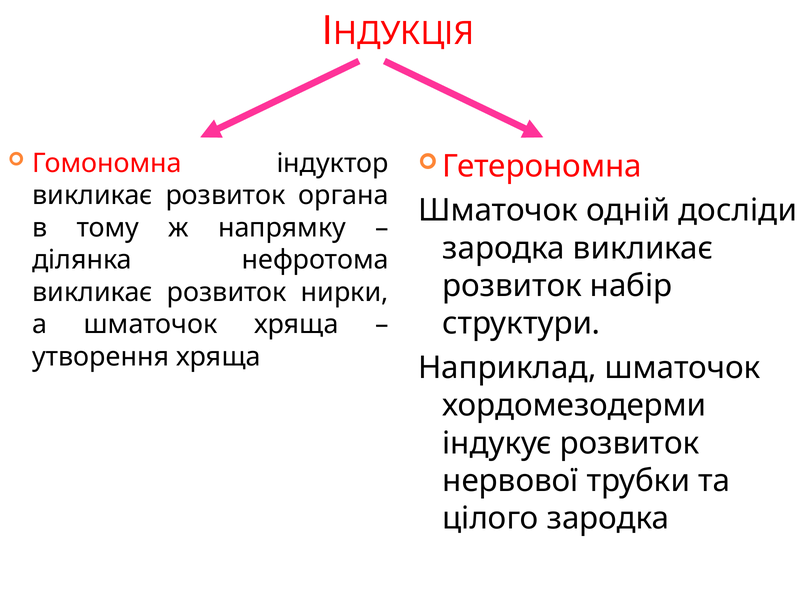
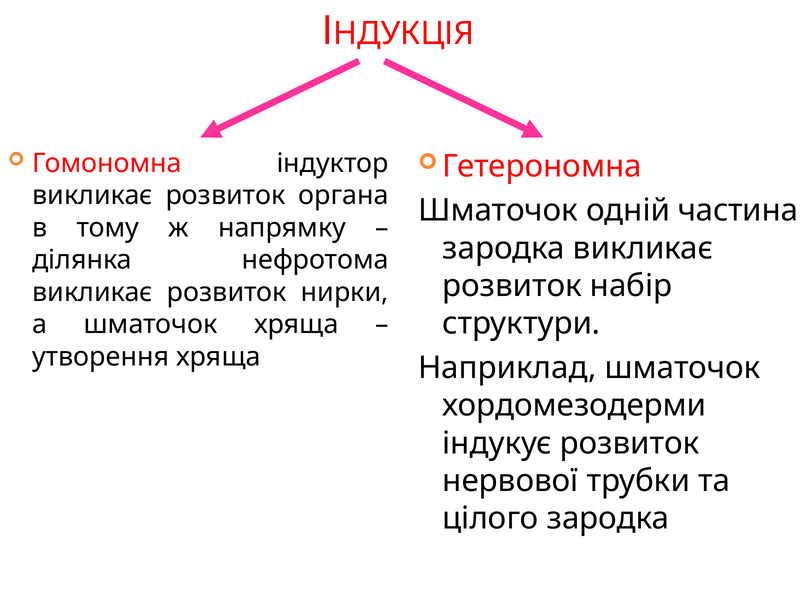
досліди: досліди -> частина
